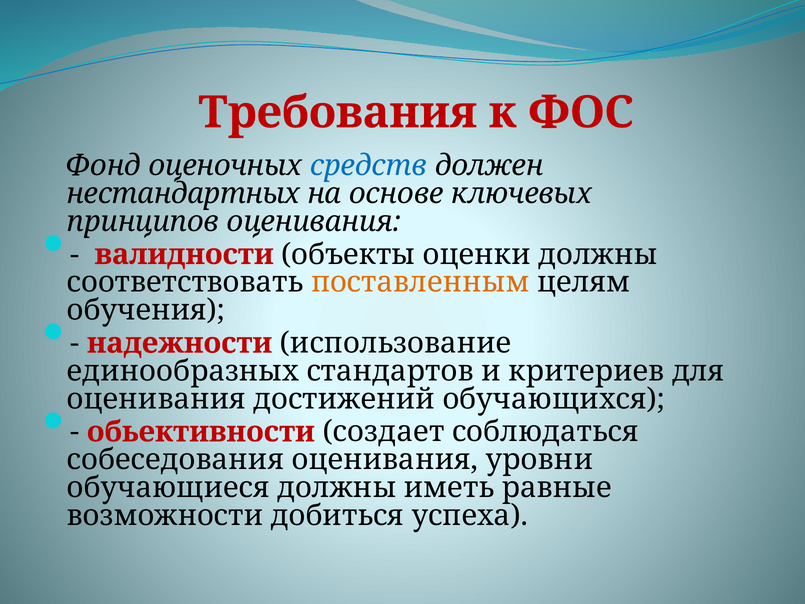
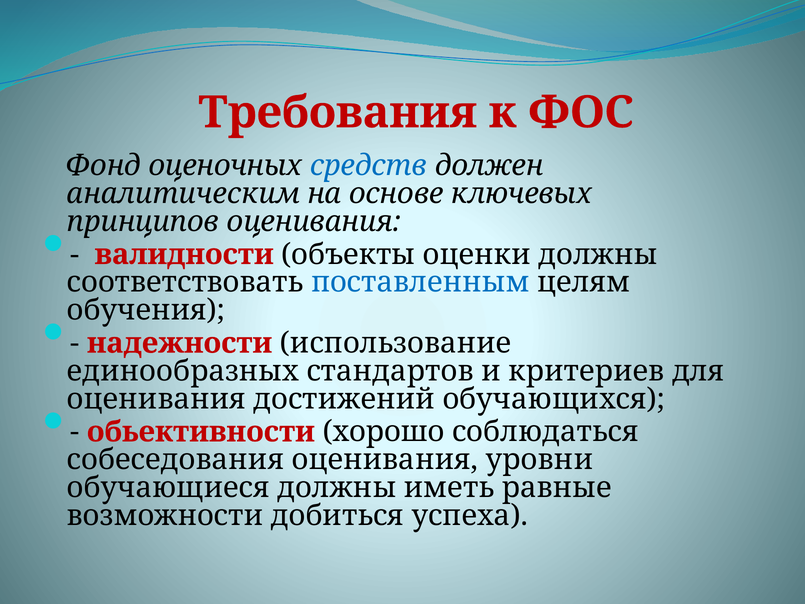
нестандартных: нестандартных -> аналитическим
поставленным colour: orange -> blue
создает: создает -> хорошо
